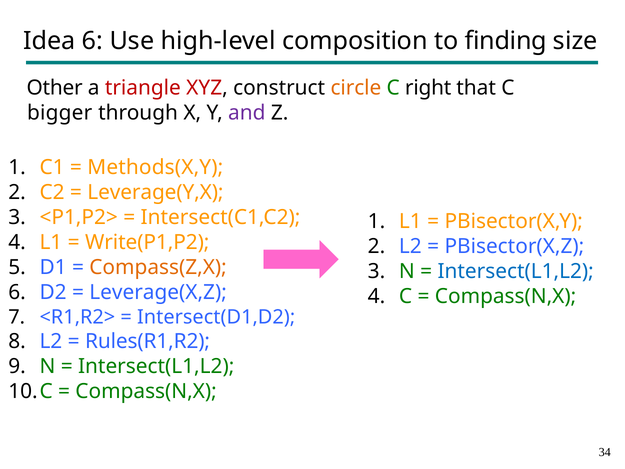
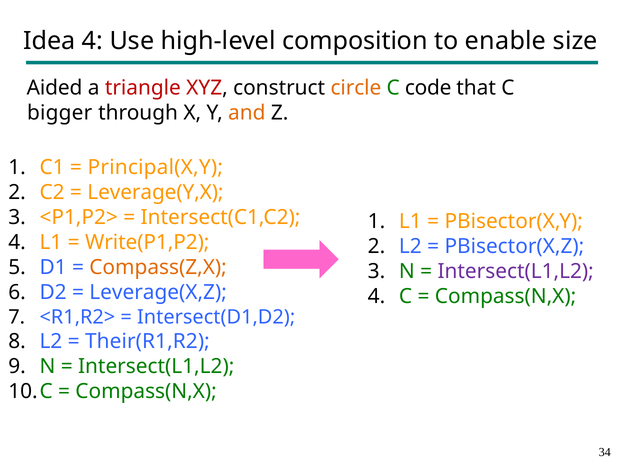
Idea 6: 6 -> 4
finding: finding -> enable
Other: Other -> Aided
right: right -> code
and colour: purple -> orange
Methods(X,Y: Methods(X,Y -> Principal(X,Y
Intersect(L1,L2 at (516, 271) colour: blue -> purple
Rules(R1,R2: Rules(R1,R2 -> Their(R1,R2
